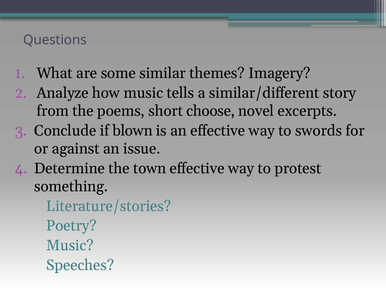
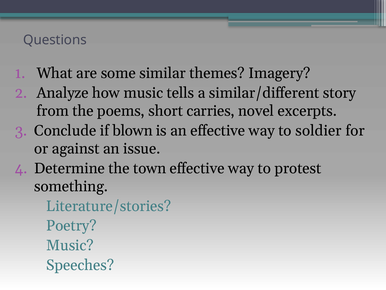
choose: choose -> carries
swords: swords -> soldier
